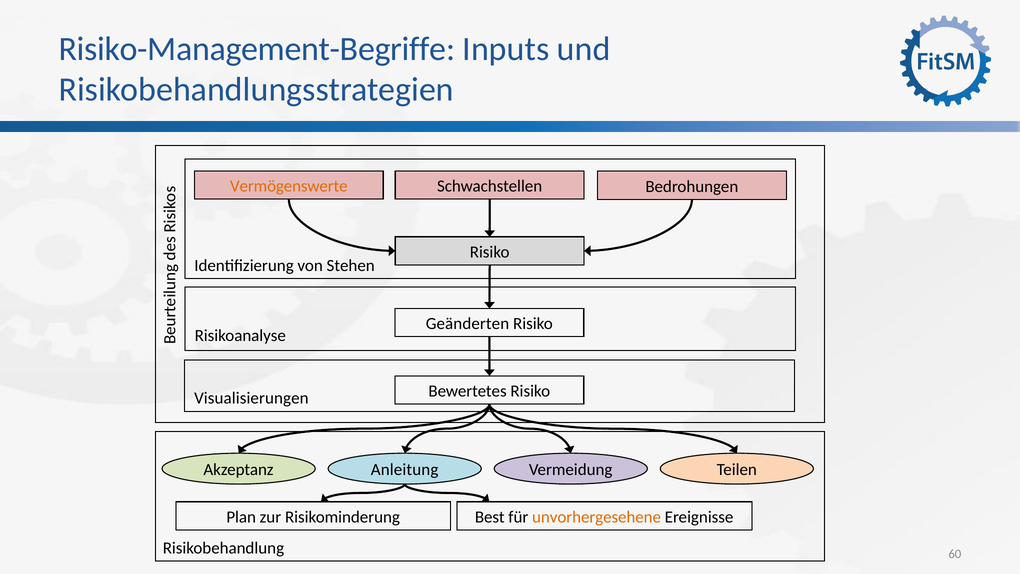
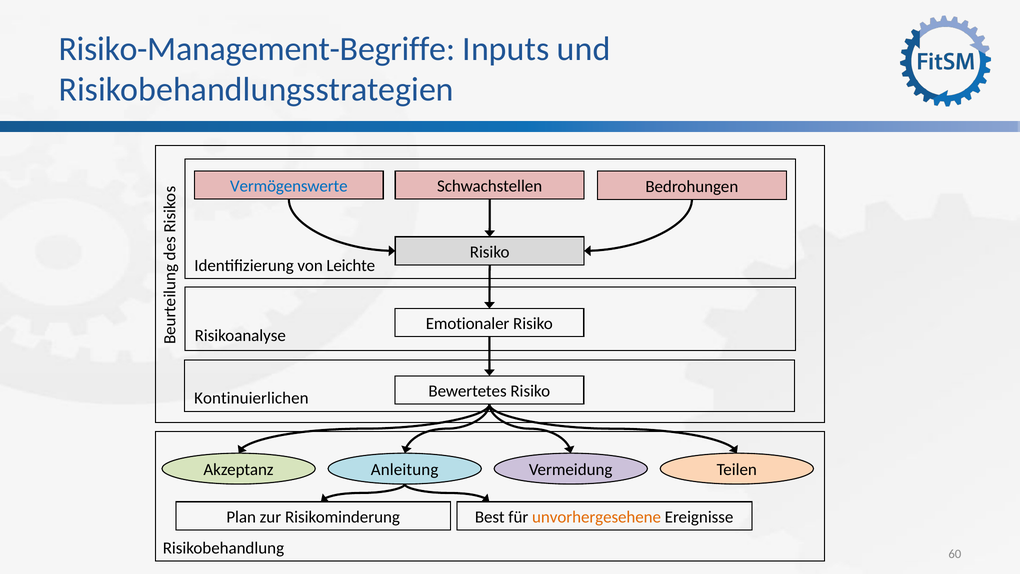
Vermögenswerte colour: orange -> blue
Stehen: Stehen -> Leichte
Geänderten: Geänderten -> Emotionaler
Visualisierungen: Visualisierungen -> Kontinuierlichen
